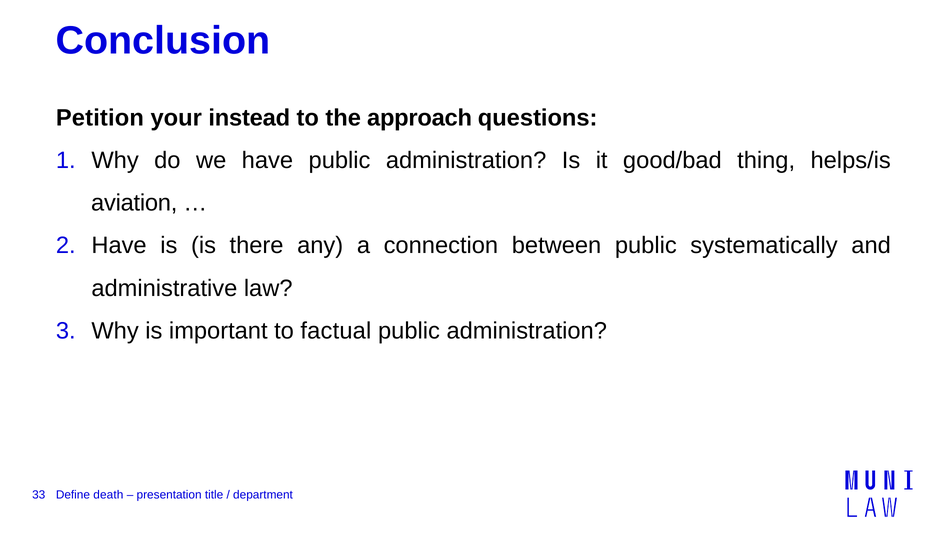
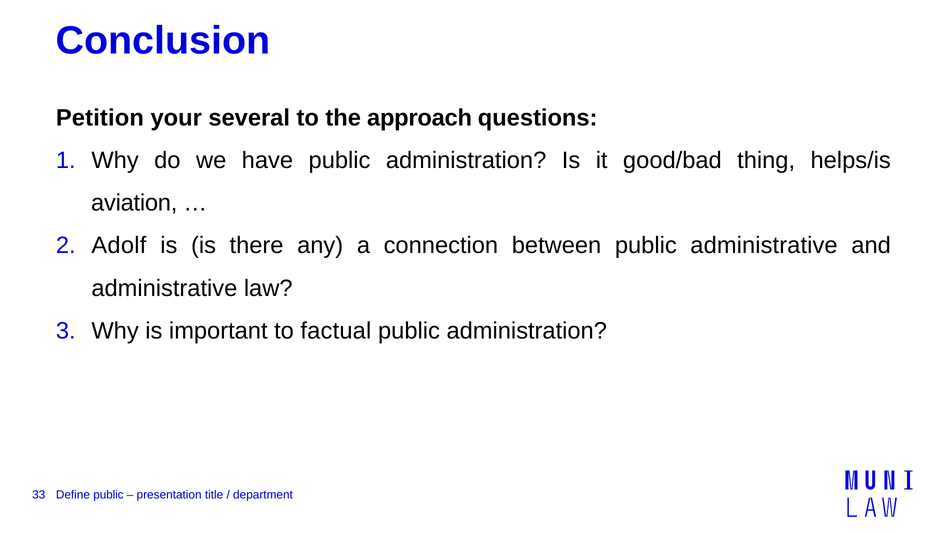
instead: instead -> several
Have at (119, 245): Have -> Adolf
public systematically: systematically -> administrative
Define death: death -> public
